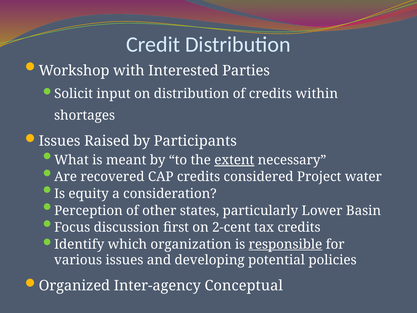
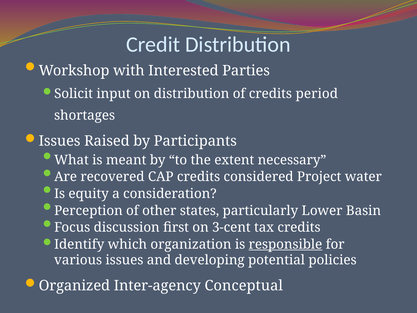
within: within -> period
extent underline: present -> none
2-cent: 2-cent -> 3-cent
